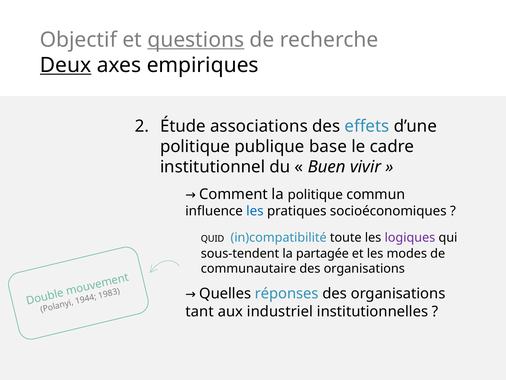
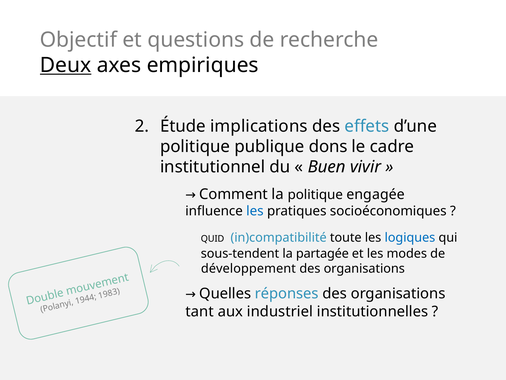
questions underline: present -> none
associations: associations -> implications
base: base -> dons
commun: commun -> engagée
logiques colour: purple -> blue
communautaire: communautaire -> développement
